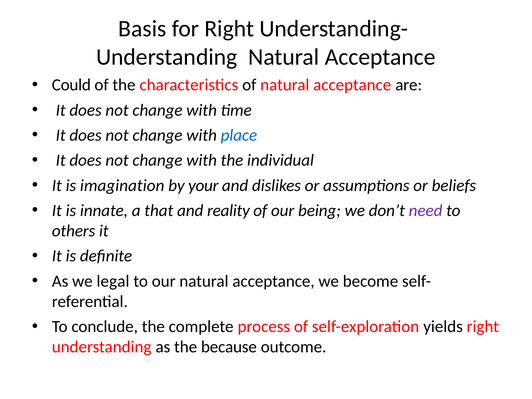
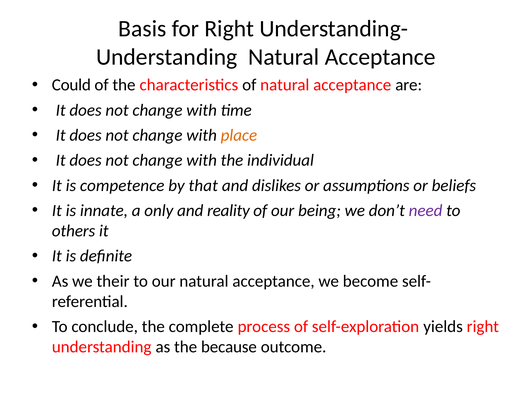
place colour: blue -> orange
imagination: imagination -> competence
your: your -> that
that: that -> only
legal: legal -> their
